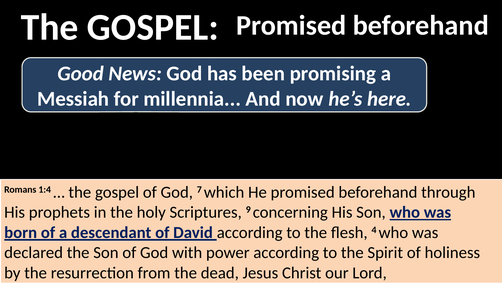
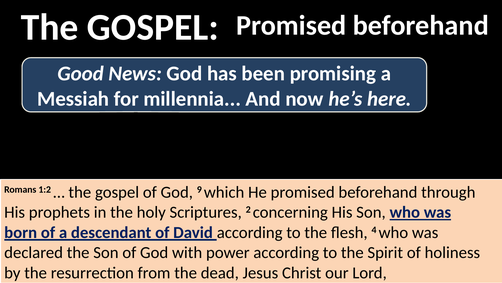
1:4: 1:4 -> 1:2
7: 7 -> 9
9: 9 -> 2
